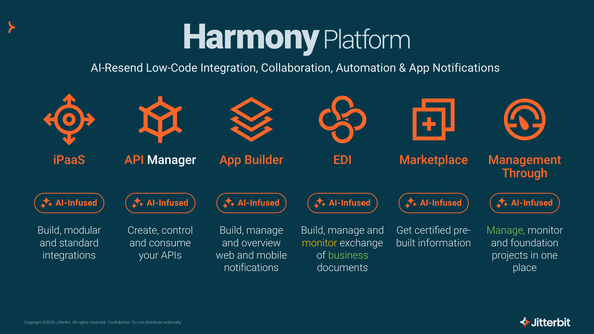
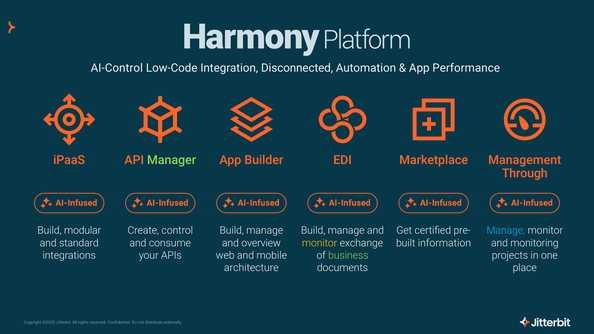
AI-Resend: AI-Resend -> AI-Control
Collaboration: Collaboration -> Disconnected
App Notifications: Notifications -> Performance
Manager colour: white -> light green
Manage at (506, 231) colour: light green -> light blue
foundation: foundation -> monitoring
notifications at (251, 268): notifications -> architecture
